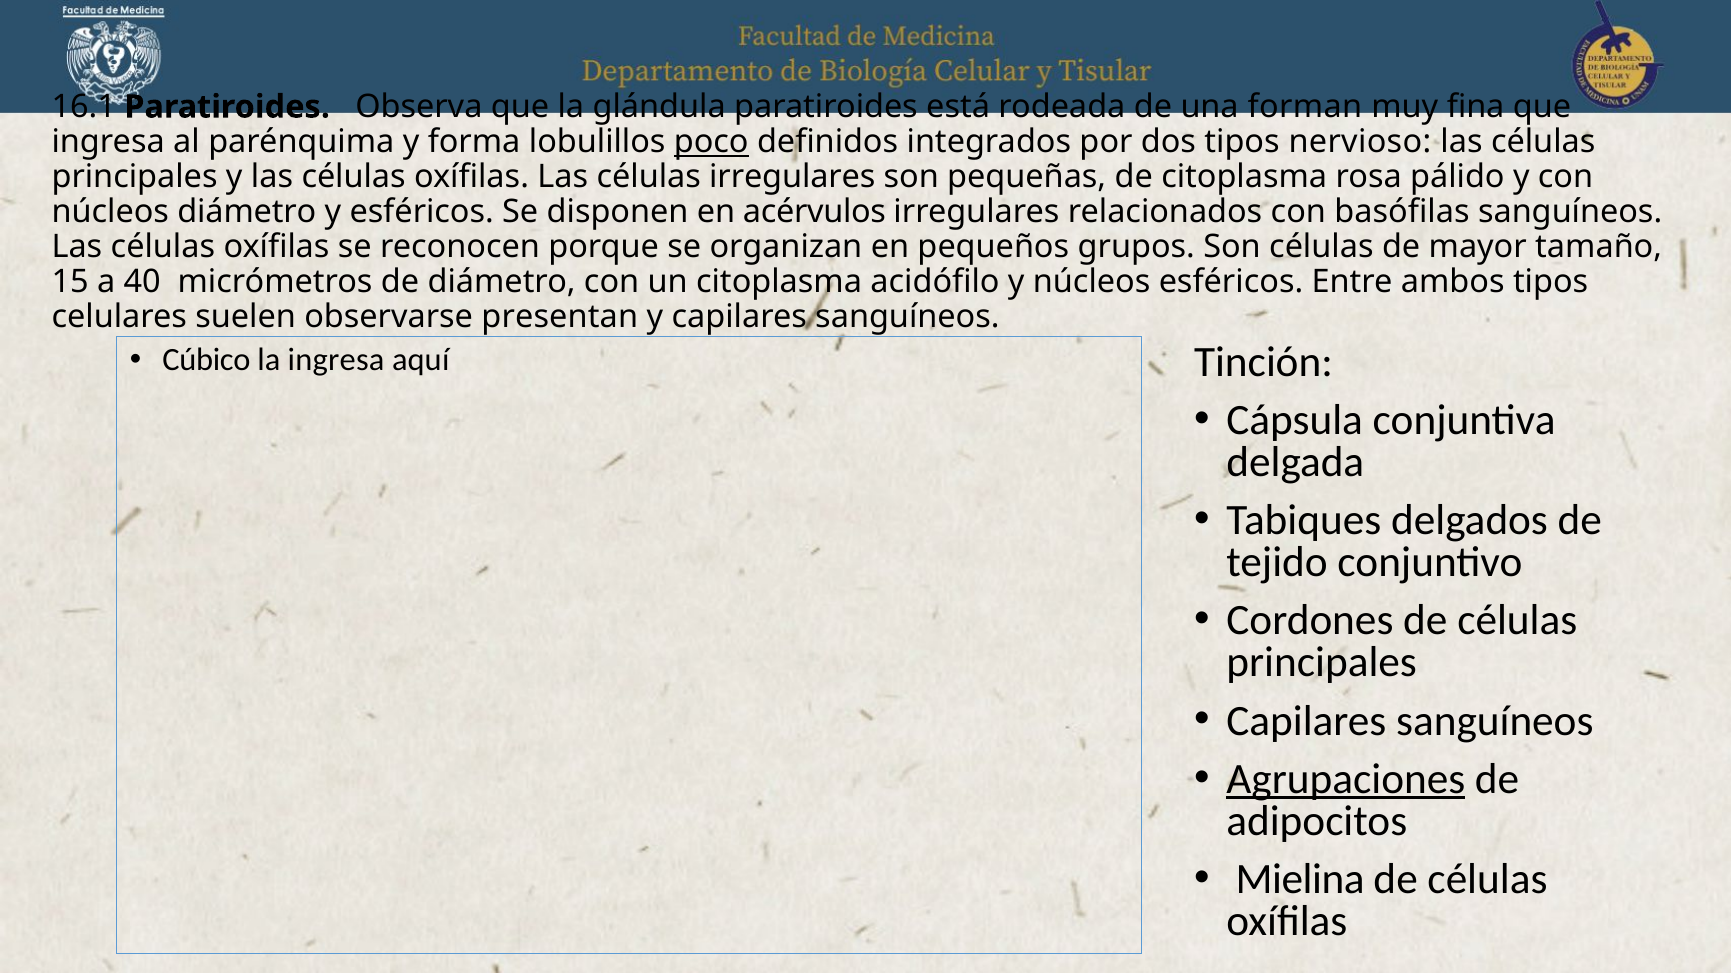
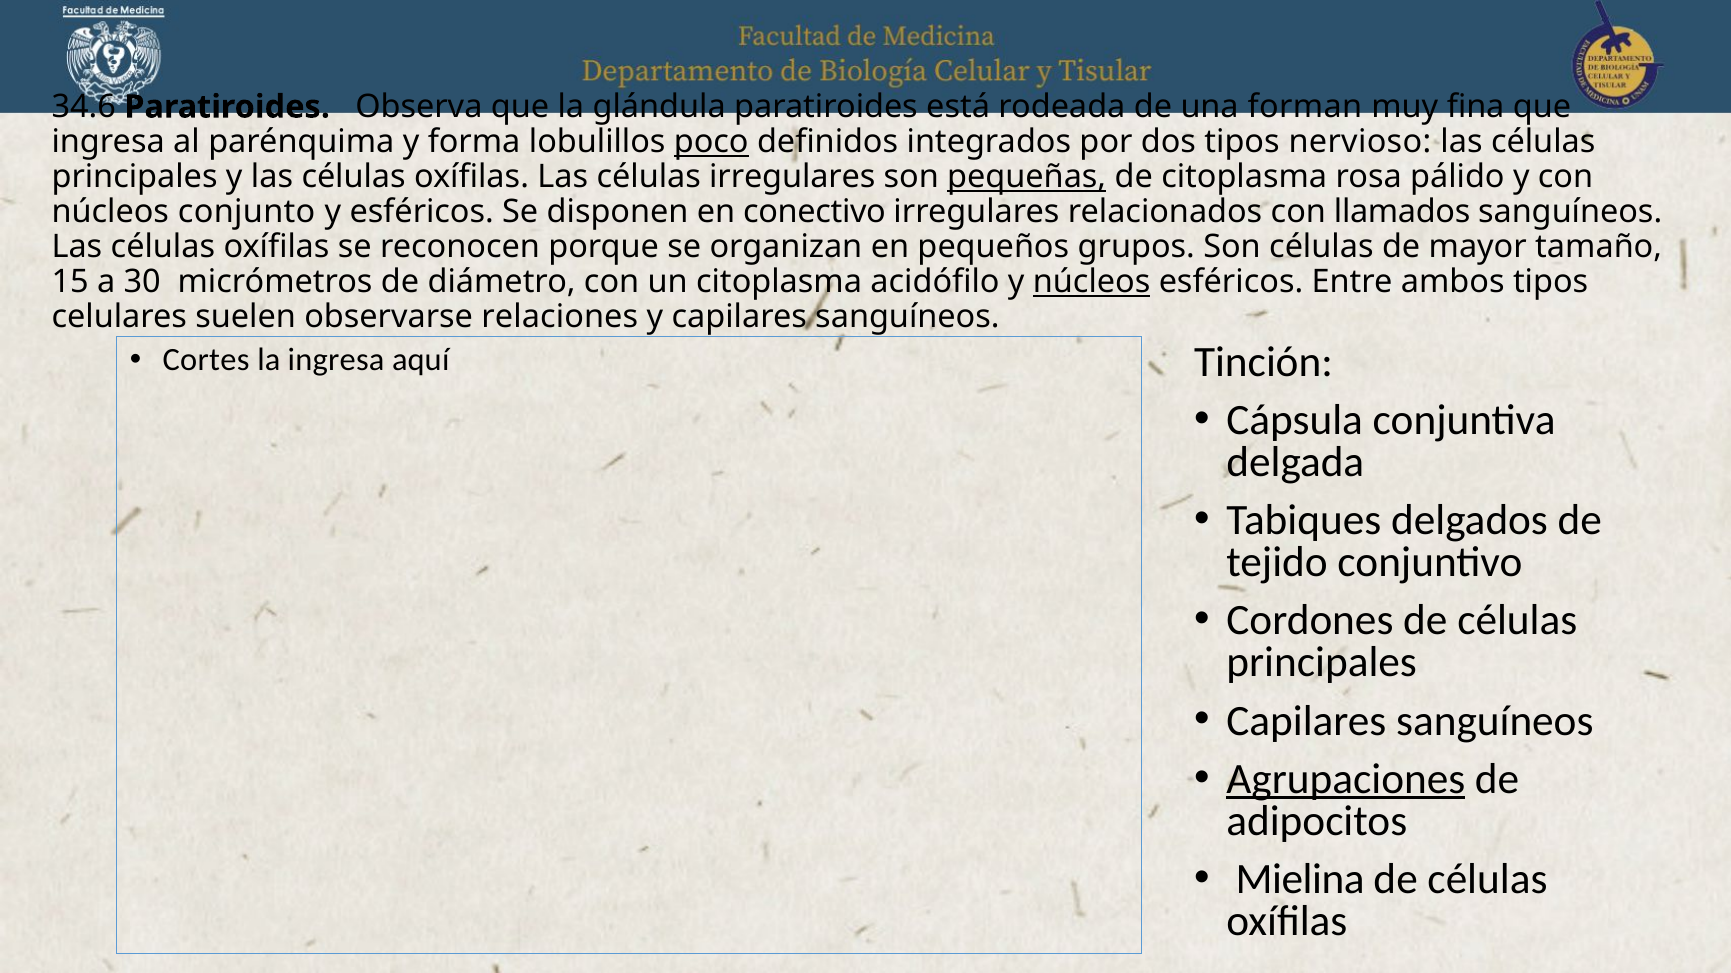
16.1: 16.1 -> 34.6
pequeñas underline: none -> present
núcleos diámetro: diámetro -> conjunto
acérvulos: acérvulos -> conectivo
basófilas: basófilas -> llamados
40: 40 -> 30
núcleos at (1092, 282) underline: none -> present
presentan: presentan -> relaciones
Cúbico: Cúbico -> Cortes
